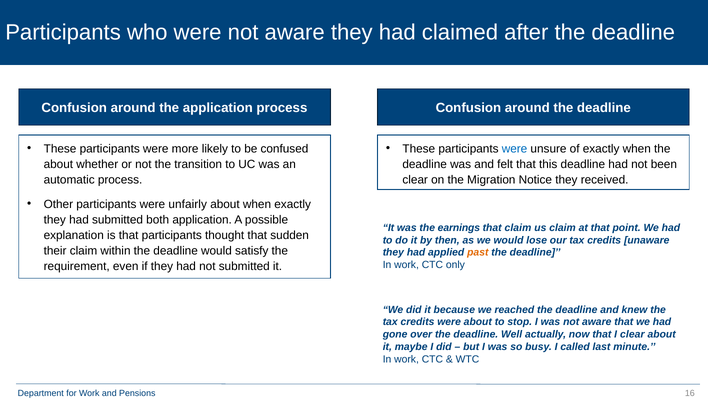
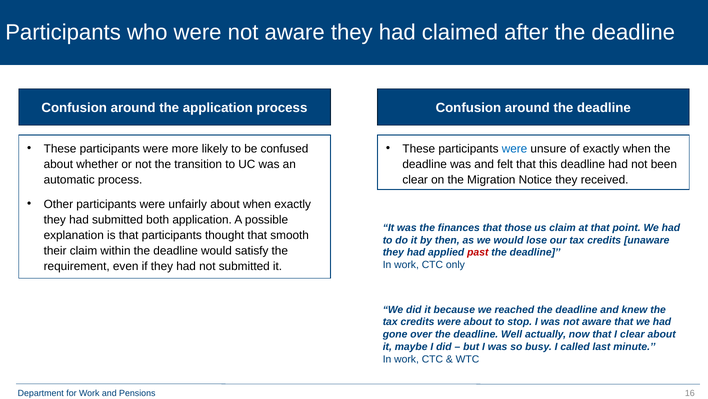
earnings: earnings -> finances
that claim: claim -> those
sudden: sudden -> smooth
past colour: orange -> red
